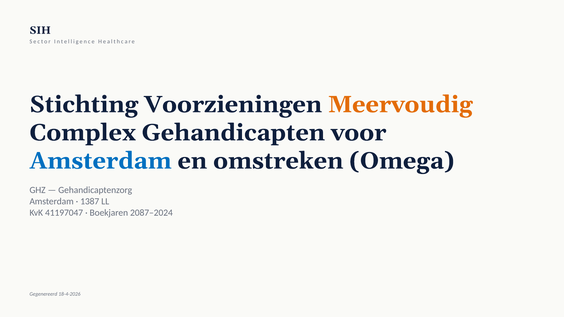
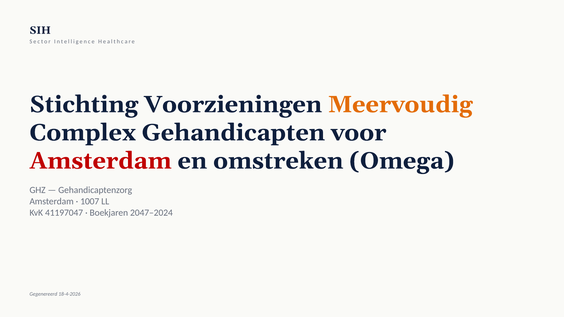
Amsterdam at (101, 161) colour: blue -> red
1387: 1387 -> 1007
2087–2024: 2087–2024 -> 2047–2024
